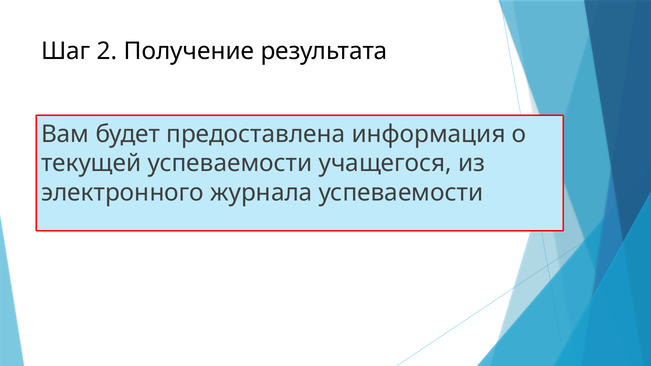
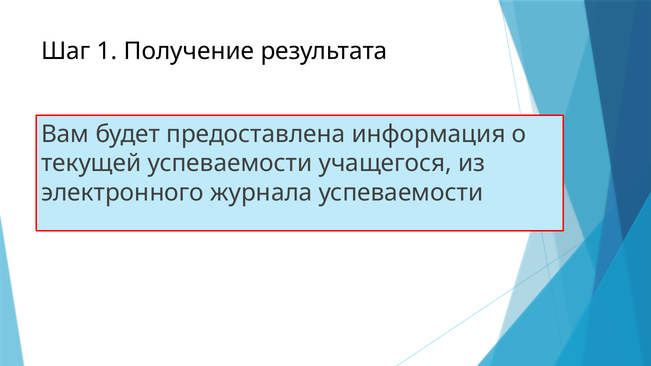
2: 2 -> 1
